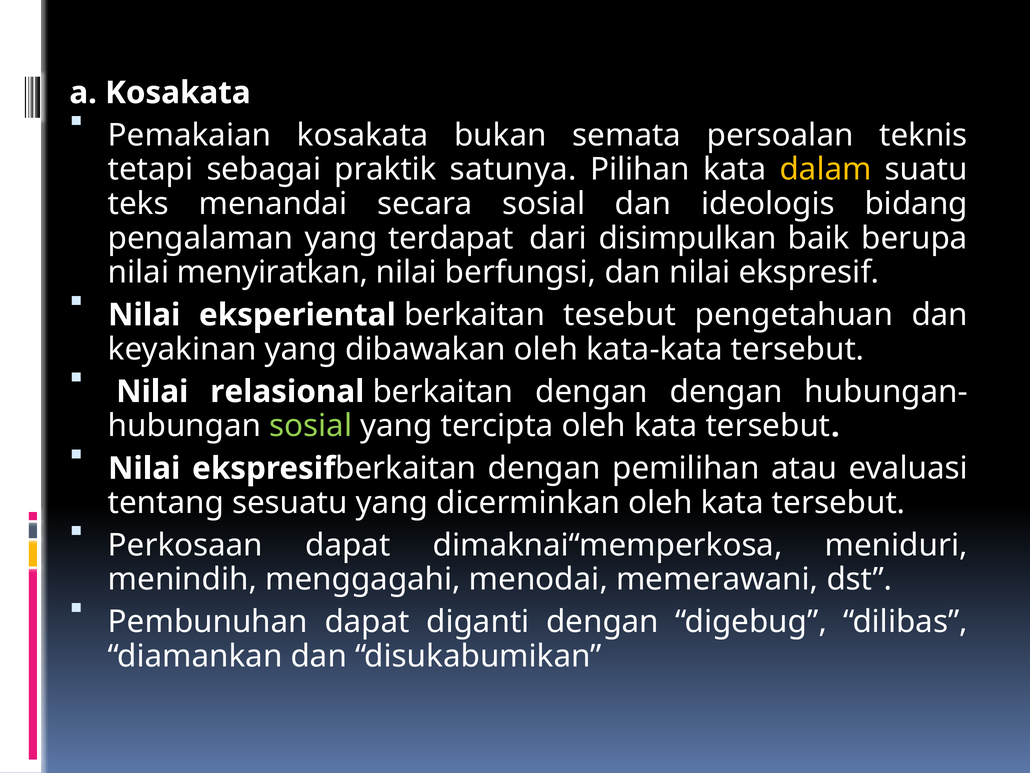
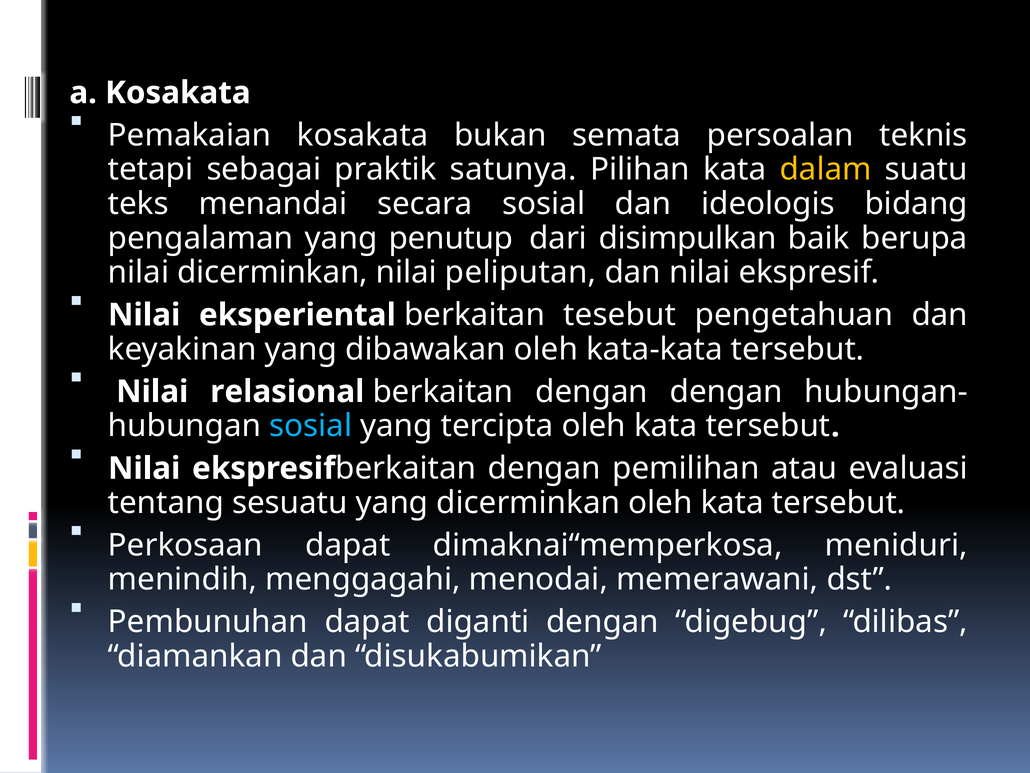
terdapat: terdapat -> penutup
nilai menyiratkan: menyiratkan -> dicerminkan
berfungsi: berfungsi -> peliputan
sosial at (311, 426) colour: light green -> light blue
